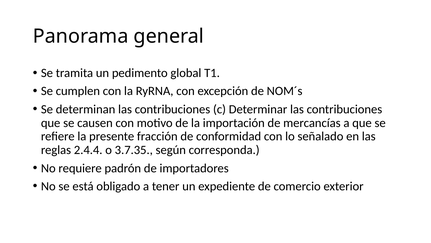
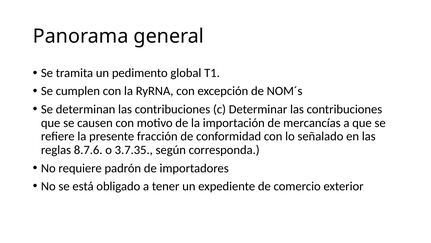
2.4.4: 2.4.4 -> 8.7.6
